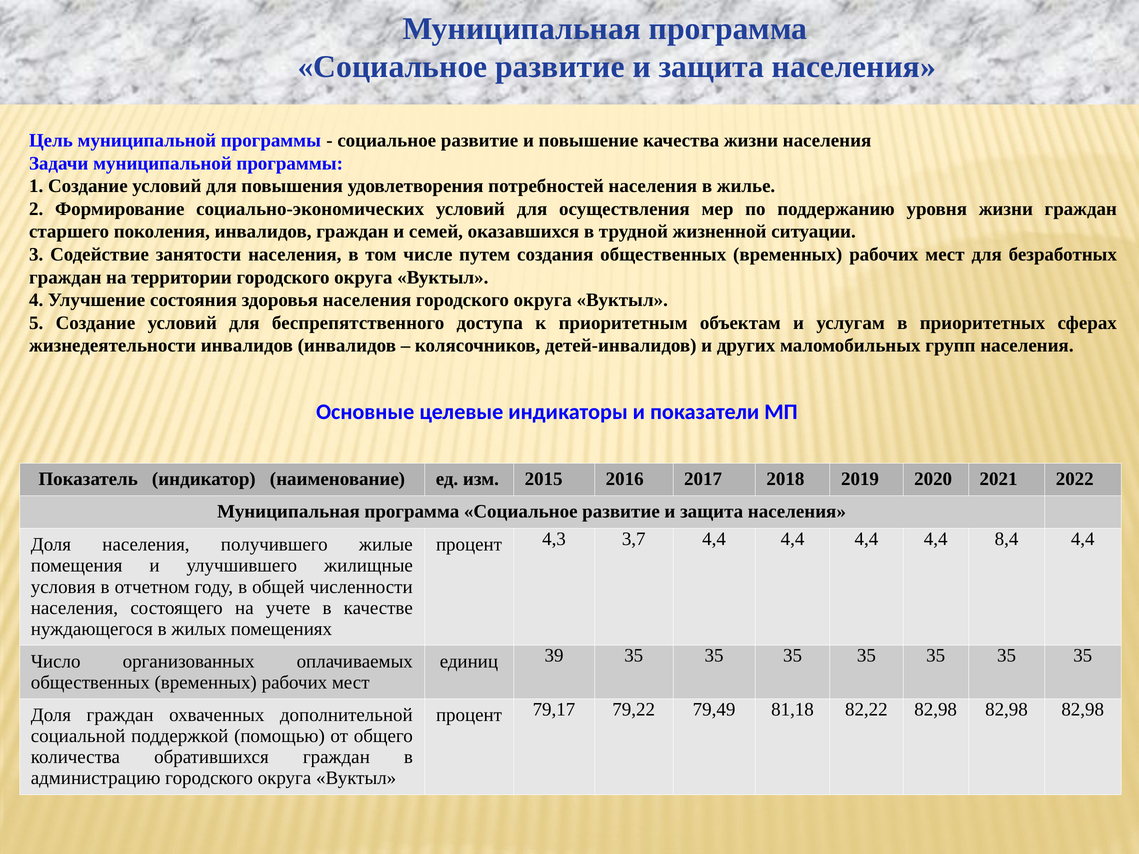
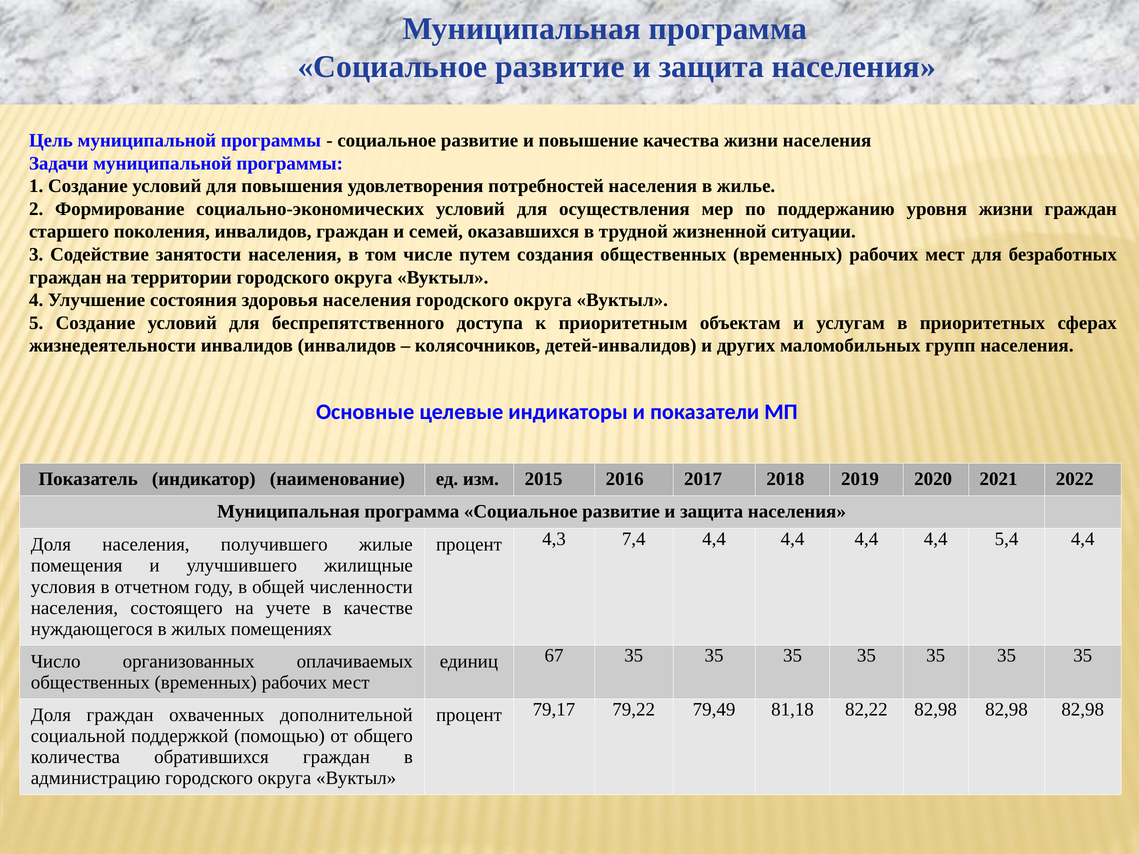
3,7: 3,7 -> 7,4
8,4: 8,4 -> 5,4
39: 39 -> 67
